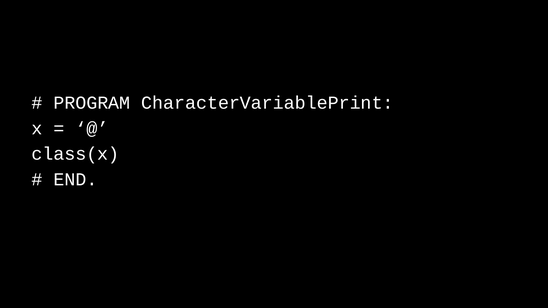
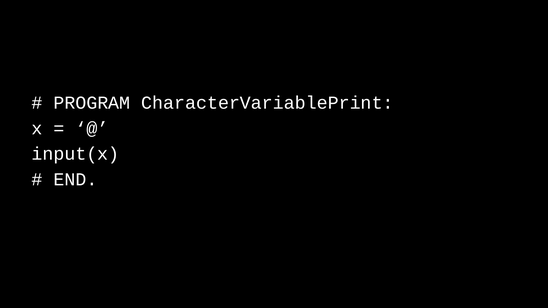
class(x: class(x -> input(x
